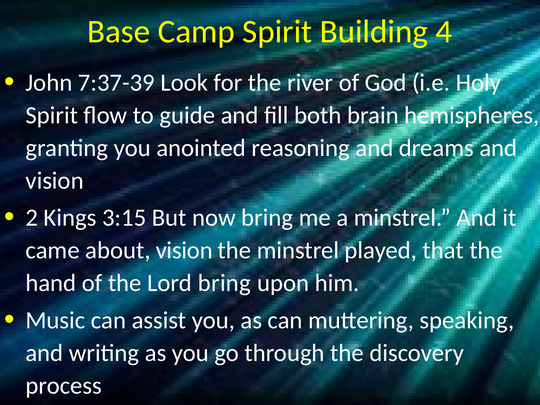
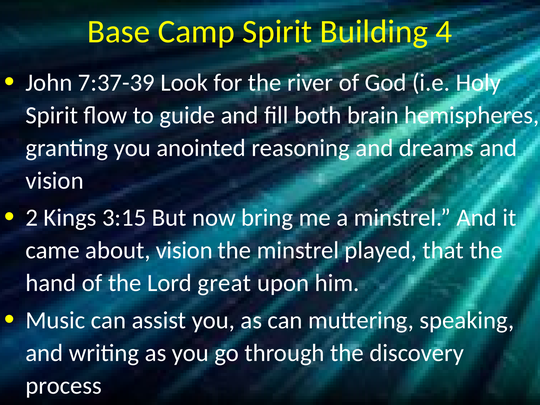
Lord bring: bring -> great
